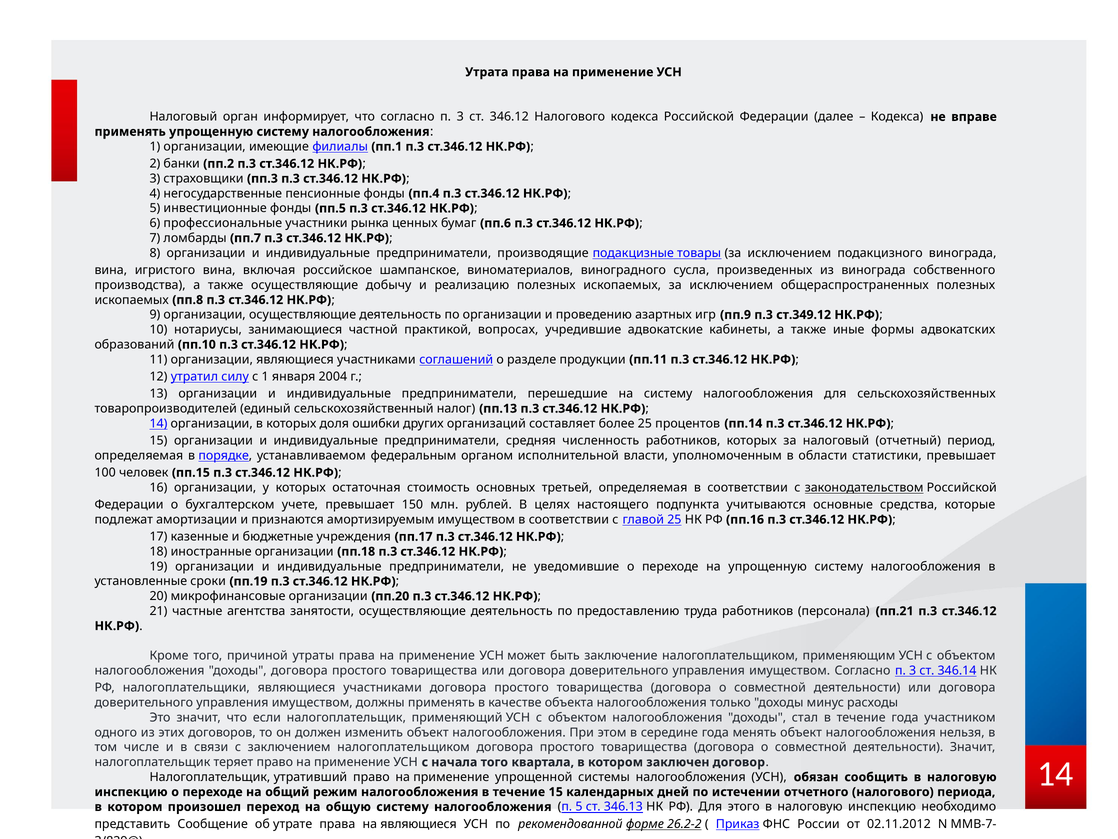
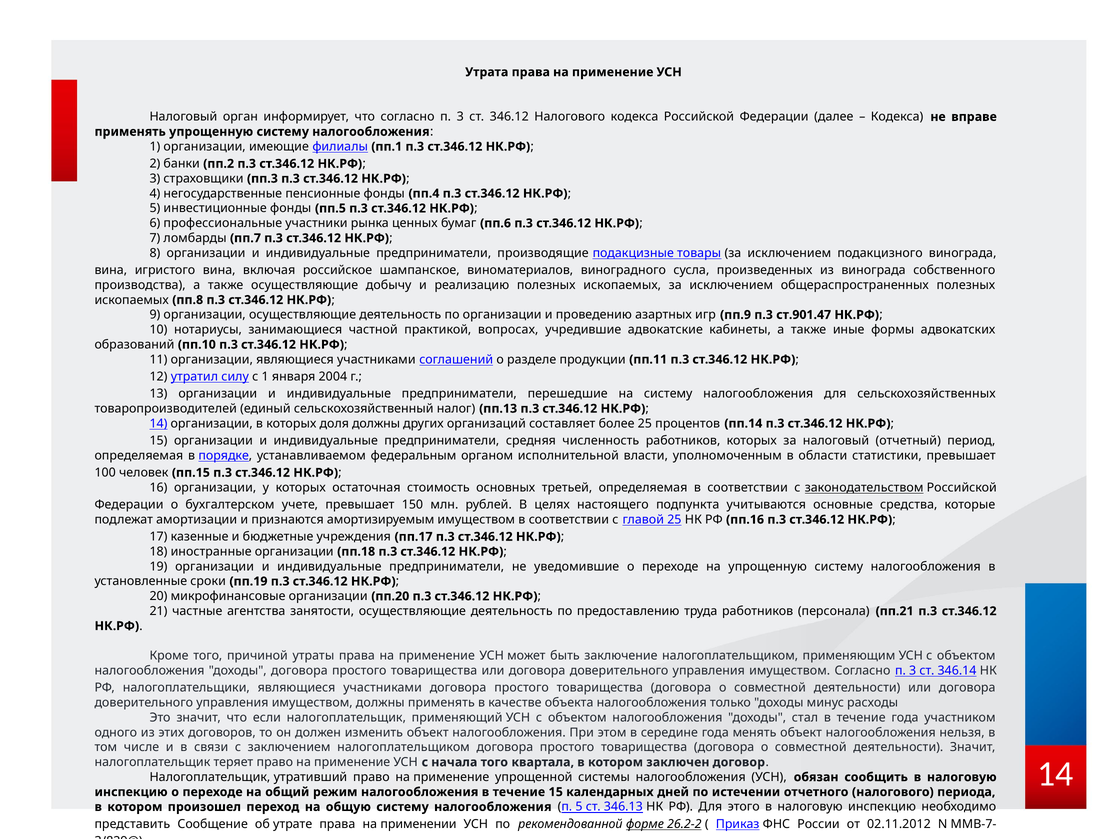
ст.349.12: ст.349.12 -> ст.901.47
доля ошибки: ошибки -> должны
на являющиеся: являющиеся -> применении
